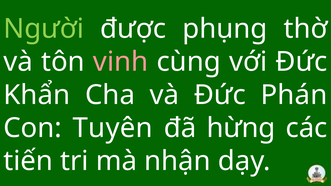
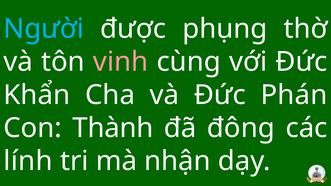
Người colour: light green -> light blue
Tuyên: Tuyên -> Thành
hừng: hừng -> đông
tiến: tiến -> lính
